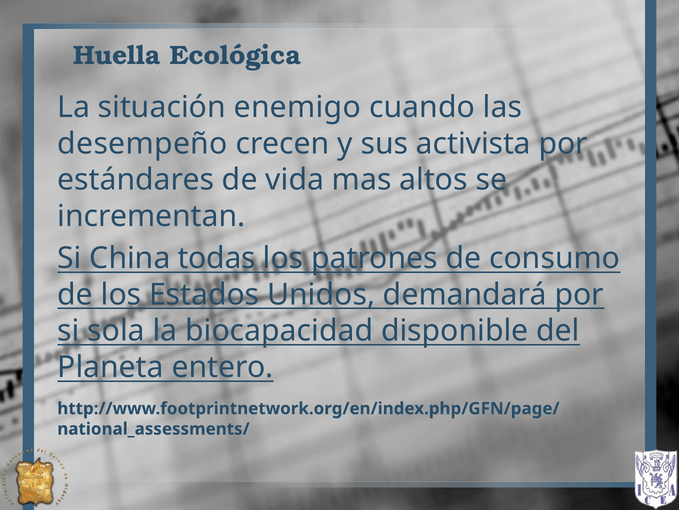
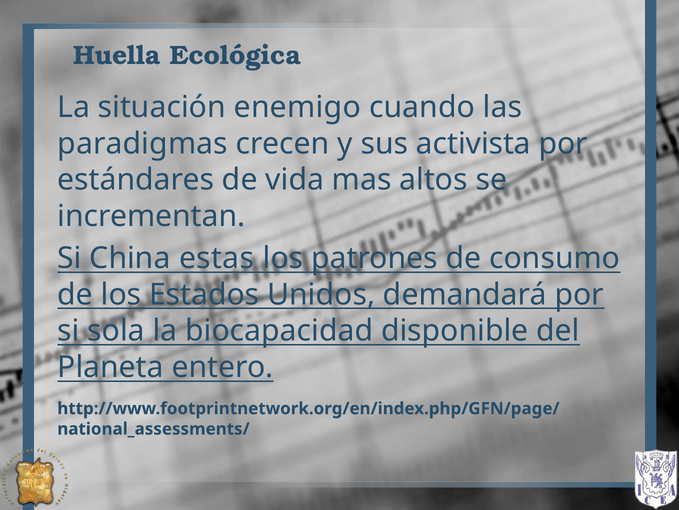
desempeño: desempeño -> paradigmas
todas: todas -> estas
